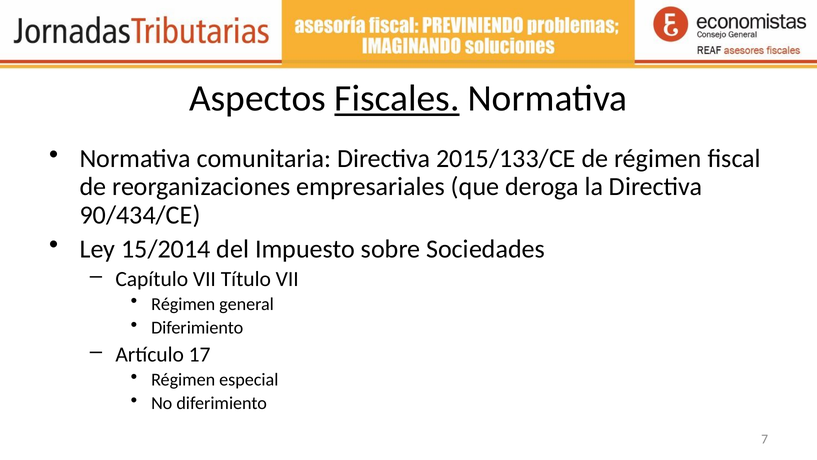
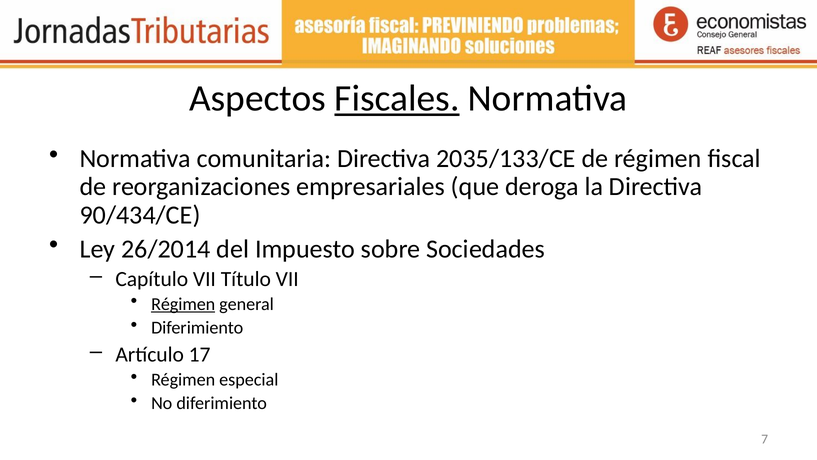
2015/133/CE: 2015/133/CE -> 2035/133/CE
15/2014: 15/2014 -> 26/2014
Régimen at (183, 304) underline: none -> present
